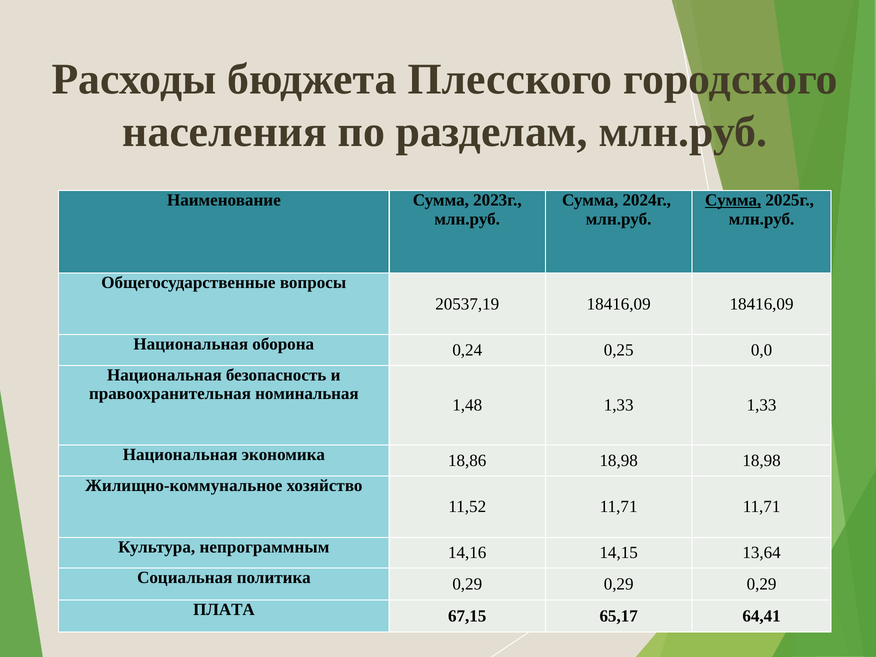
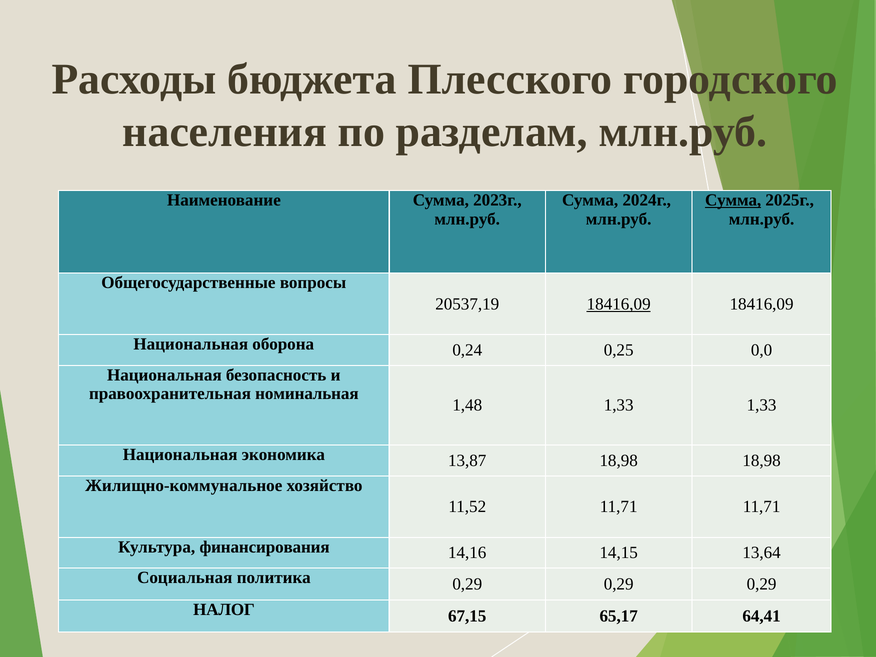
18416,09 at (619, 304) underline: none -> present
18,86: 18,86 -> 13,87
непрограммным: непрограммным -> финансирования
ПЛАТА: ПЛАТА -> НАЛОГ
